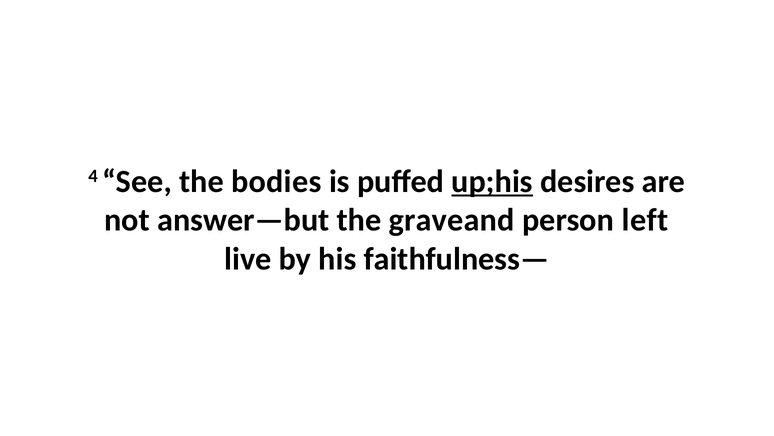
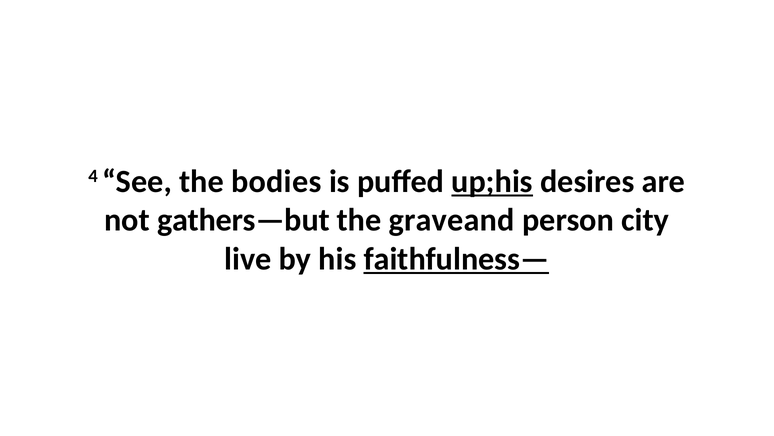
answer—but: answer—but -> gathers—but
left: left -> city
faithfulness— underline: none -> present
